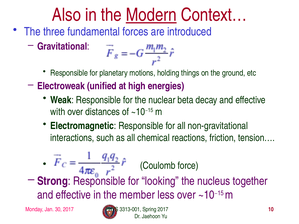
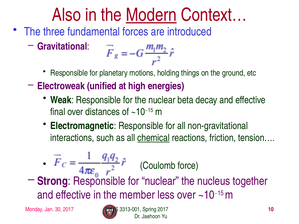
with: with -> final
chemical underline: none -> present
for looking: looking -> nuclear
